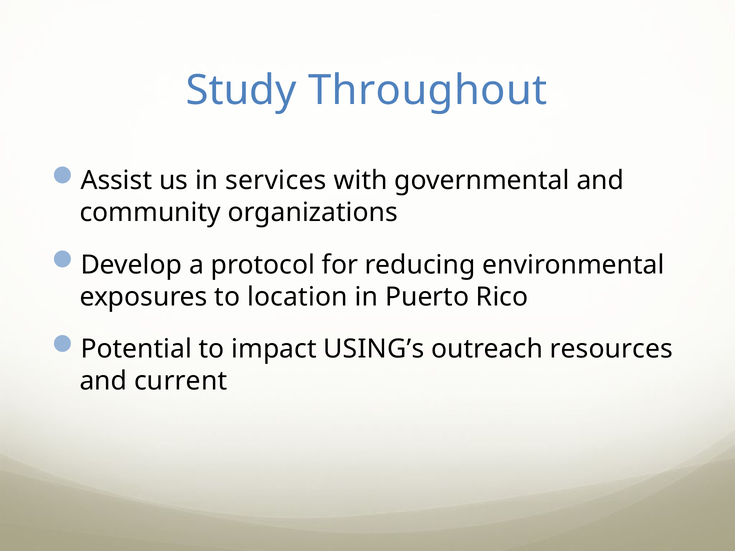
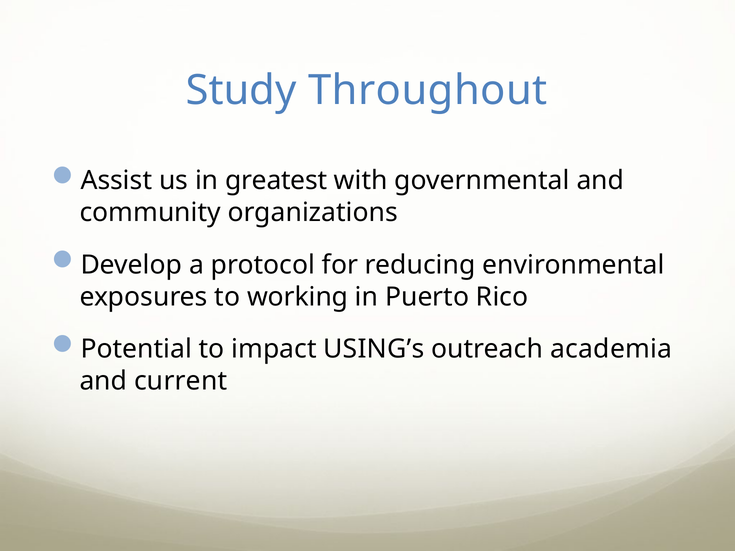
services: services -> greatest
location: location -> working
resources: resources -> academia
